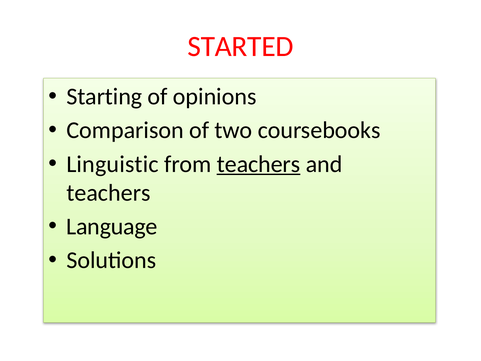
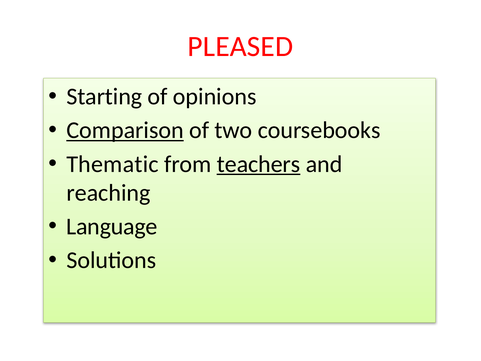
STARTED: STARTED -> PLEASED
Comparison underline: none -> present
Linguistic: Linguistic -> Thematic
teachers at (108, 193): teachers -> reaching
